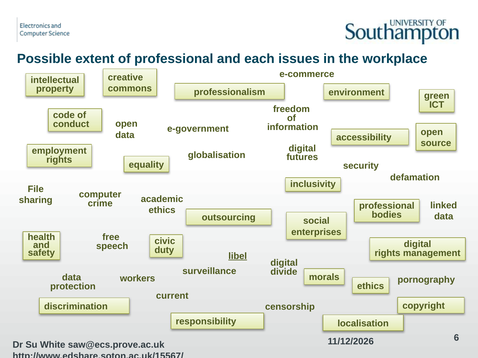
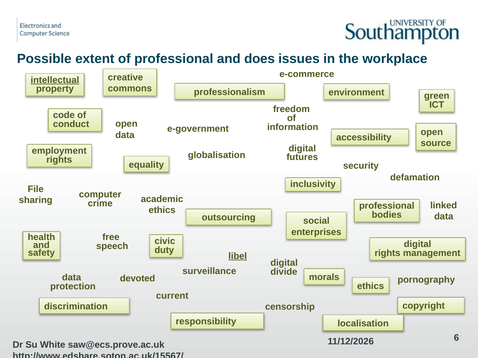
each: each -> does
intellectual underline: none -> present
workers: workers -> devoted
